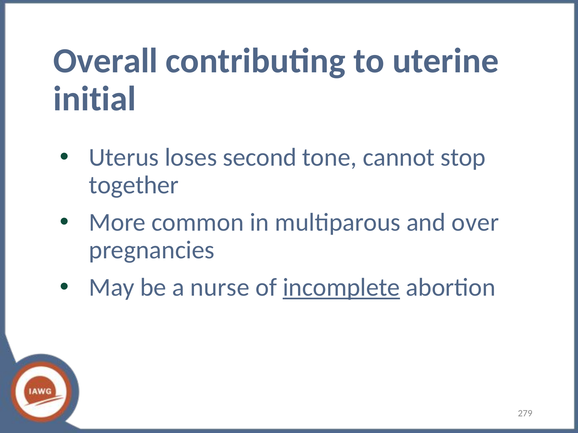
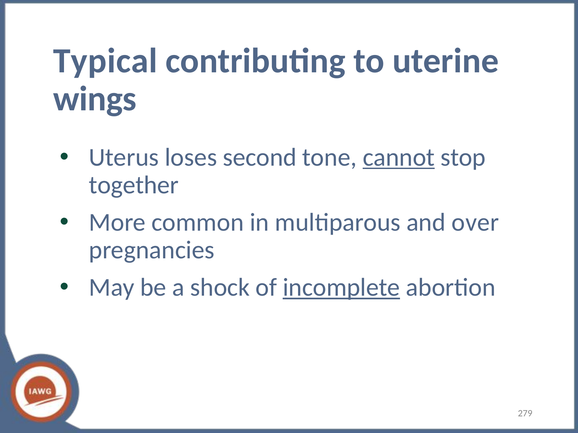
Overall: Overall -> Typical
initial: initial -> wings
cannot underline: none -> present
nurse: nurse -> shock
